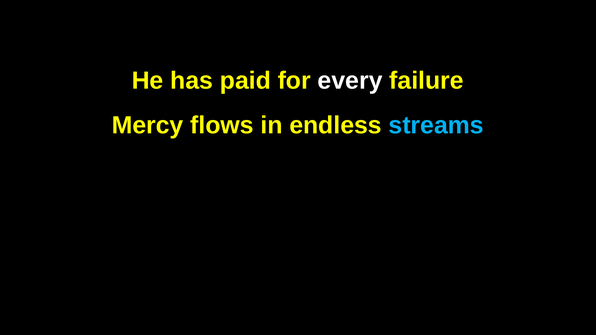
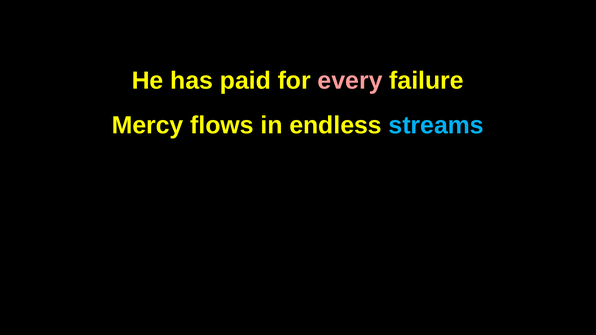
every colour: white -> pink
